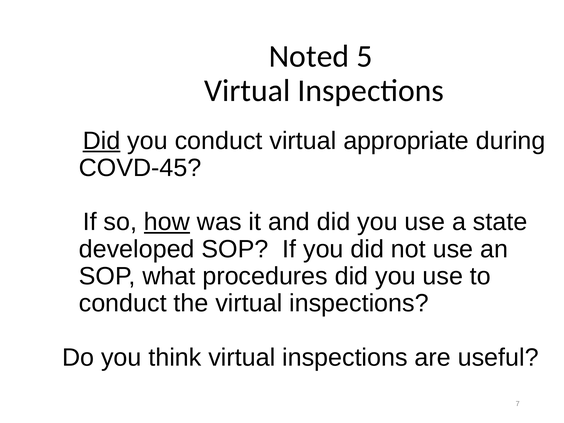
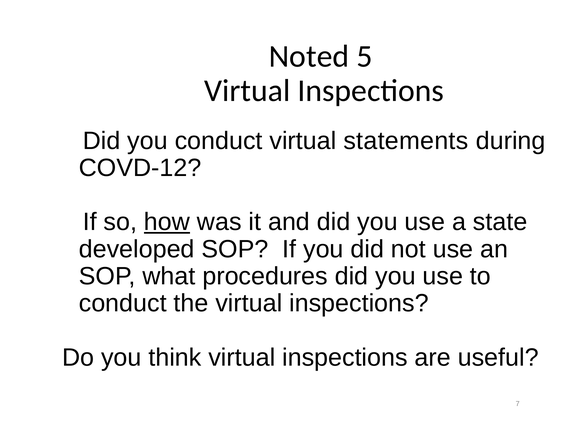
Did at (102, 141) underline: present -> none
appropriate: appropriate -> statements
COVD-45: COVD-45 -> COVD-12
